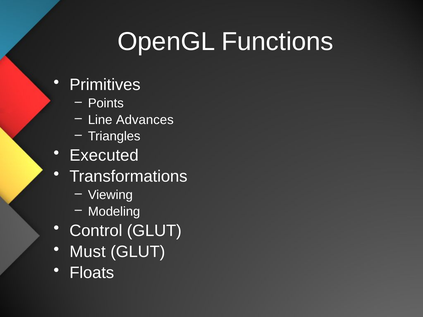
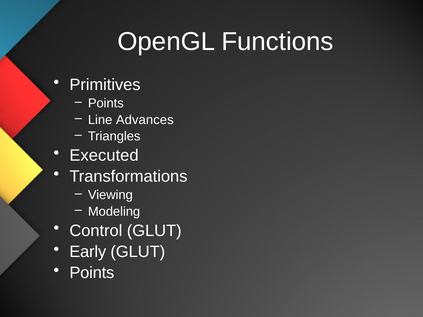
Must: Must -> Early
Floats at (92, 273): Floats -> Points
